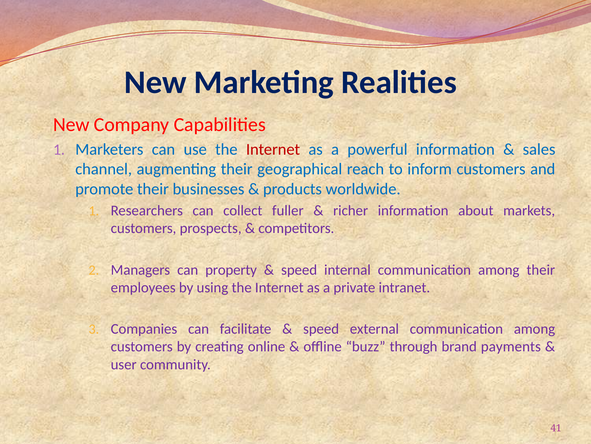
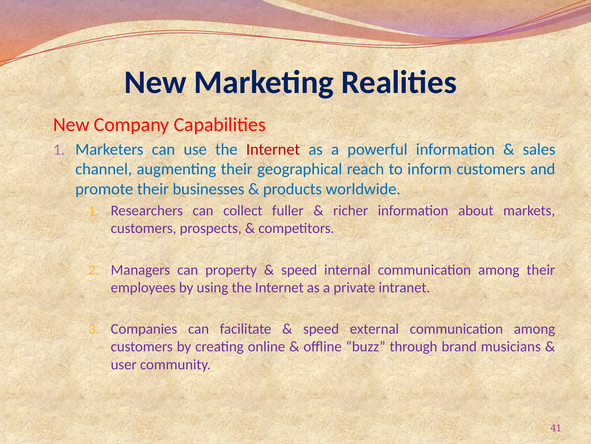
payments: payments -> musicians
